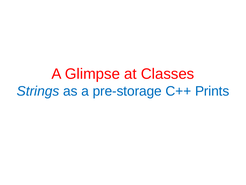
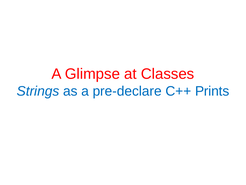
pre-storage: pre-storage -> pre-declare
